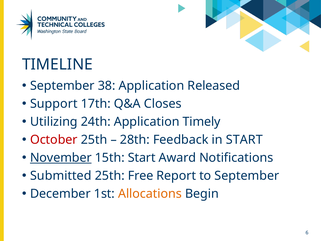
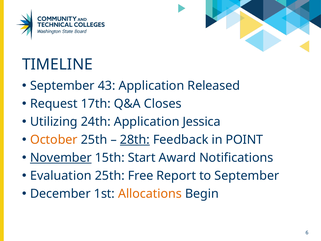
38: 38 -> 43
Support: Support -> Request
Timely: Timely -> Jessica
October colour: red -> orange
28th underline: none -> present
in START: START -> POINT
Submitted: Submitted -> Evaluation
